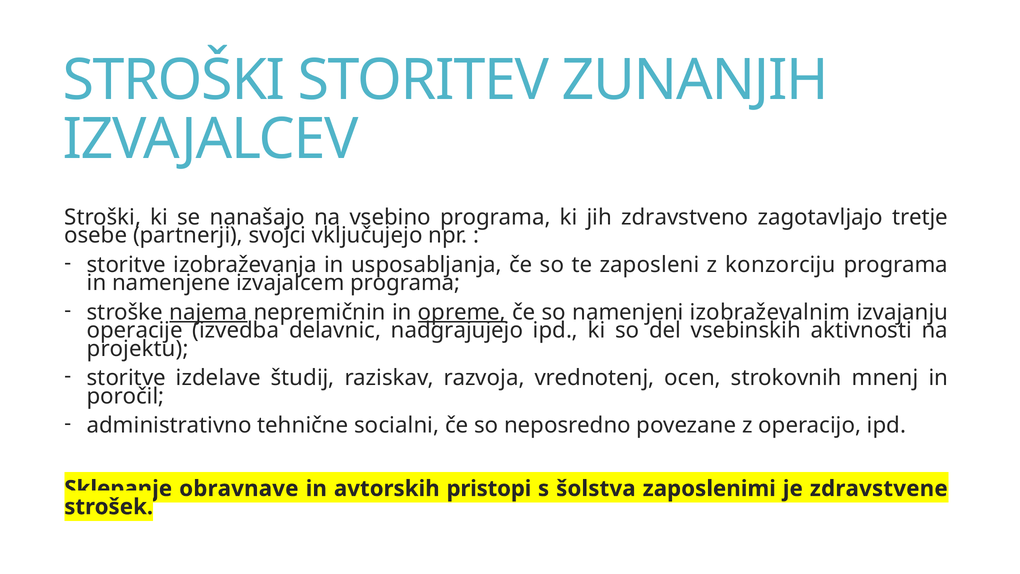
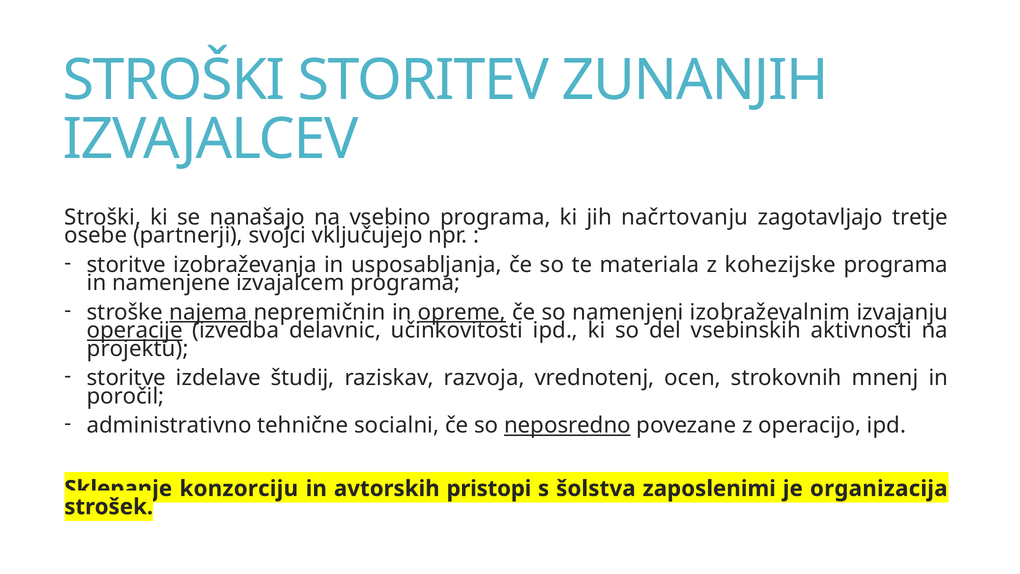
zdravstveno: zdravstveno -> načrtovanju
zaposleni: zaposleni -> materiala
konzorciju: konzorciju -> kohezijske
operacije underline: none -> present
nadgrajujejo: nadgrajujejo -> učinkovitosti
neposredno underline: none -> present
obravnave: obravnave -> konzorciju
zdravstvene: zdravstvene -> organizacija
